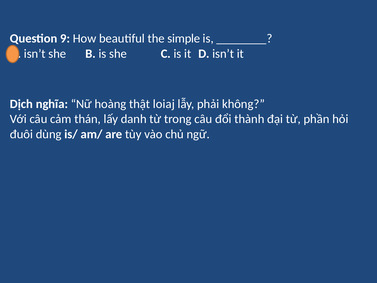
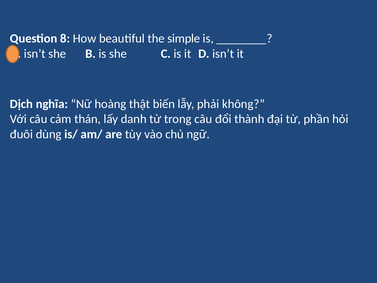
9: 9 -> 8
loiaj: loiaj -> biến
